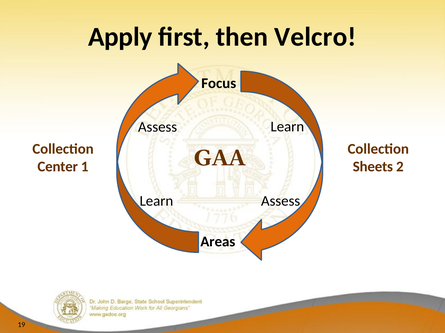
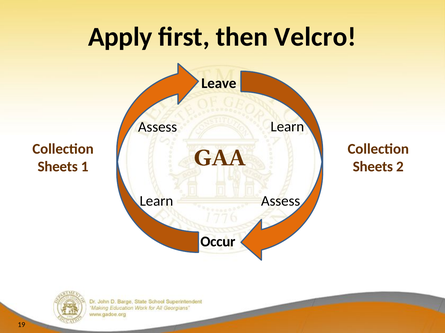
Focus: Focus -> Leave
Center at (58, 167): Center -> Sheets
Areas: Areas -> Occur
